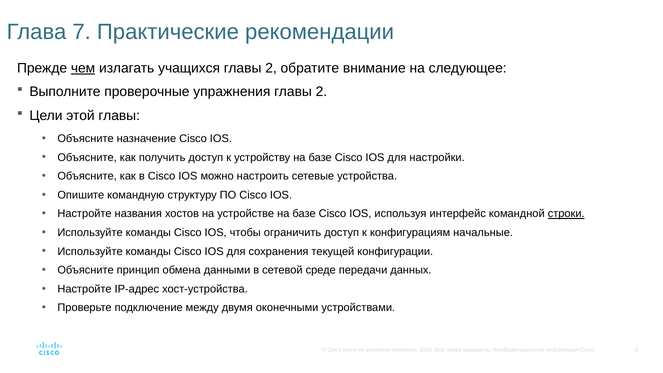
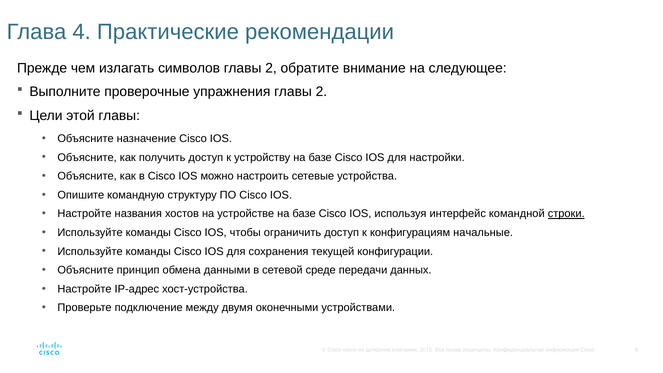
7: 7 -> 4
чем underline: present -> none
учащихся: учащихся -> символов
